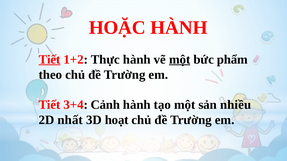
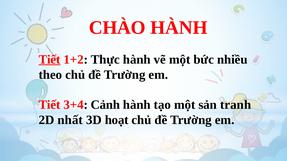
HOẶC: HOẶC -> CHÀO
một at (180, 60) underline: present -> none
phẩm: phẩm -> nhiều
nhiều: nhiều -> tranh
